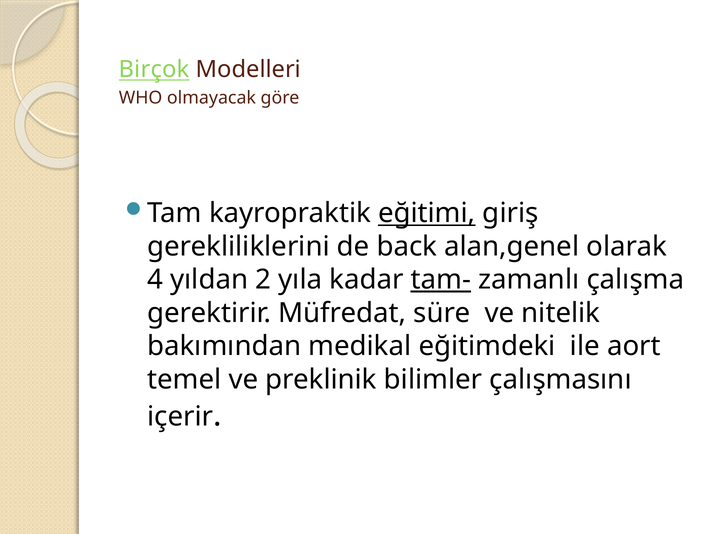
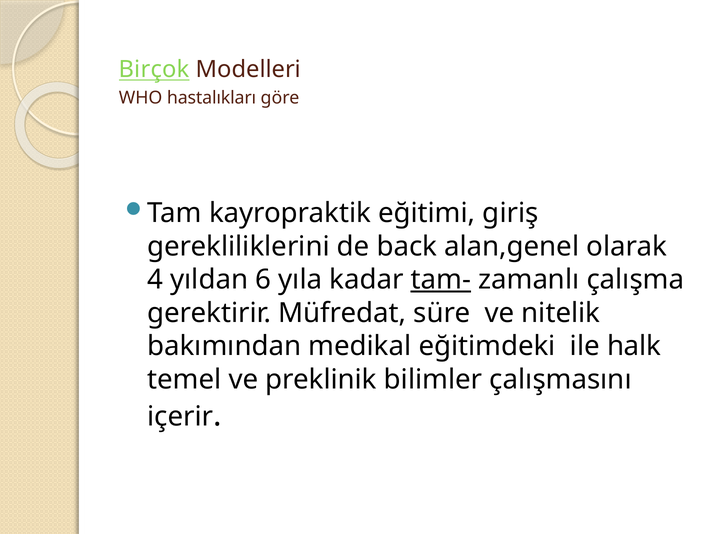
olmayacak: olmayacak -> hastalıkları
eğitimi underline: present -> none
2: 2 -> 6
aort: aort -> halk
